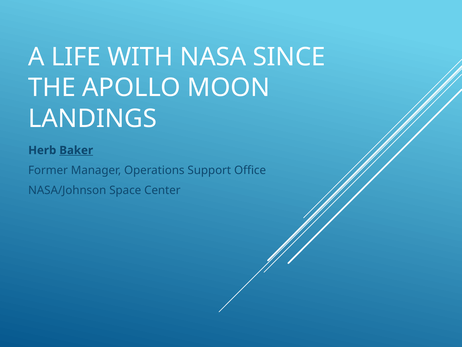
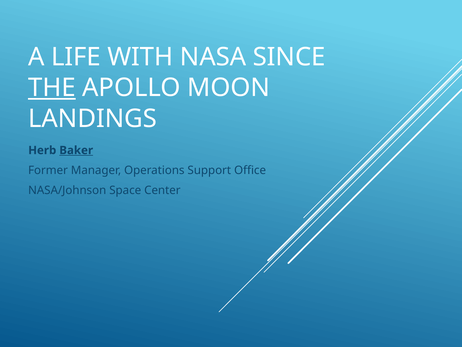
THE underline: none -> present
